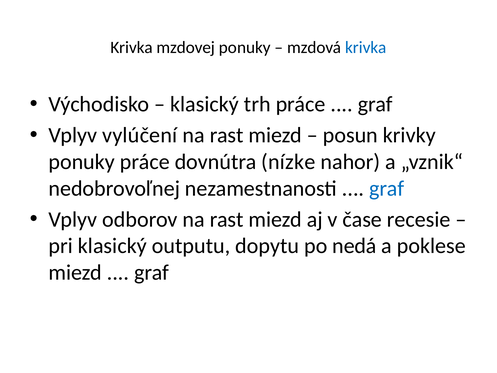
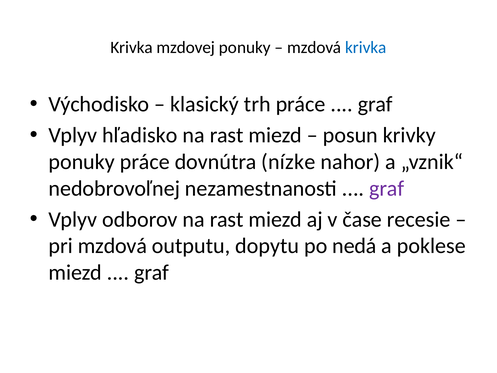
vylúčení: vylúčení -> hľadisko
graf at (387, 188) colour: blue -> purple
pri klasický: klasický -> mzdová
